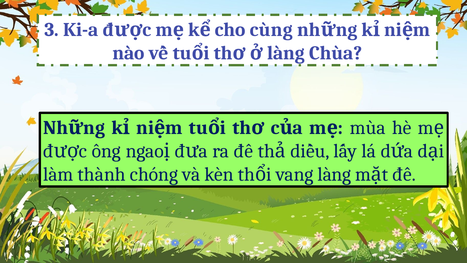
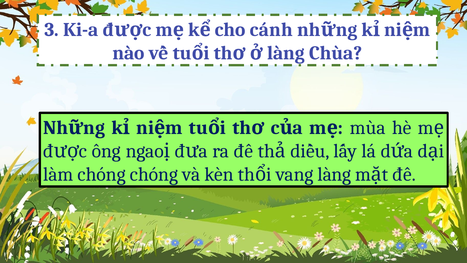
cùng: cùng -> cánh
làm thành: thành -> chóng
